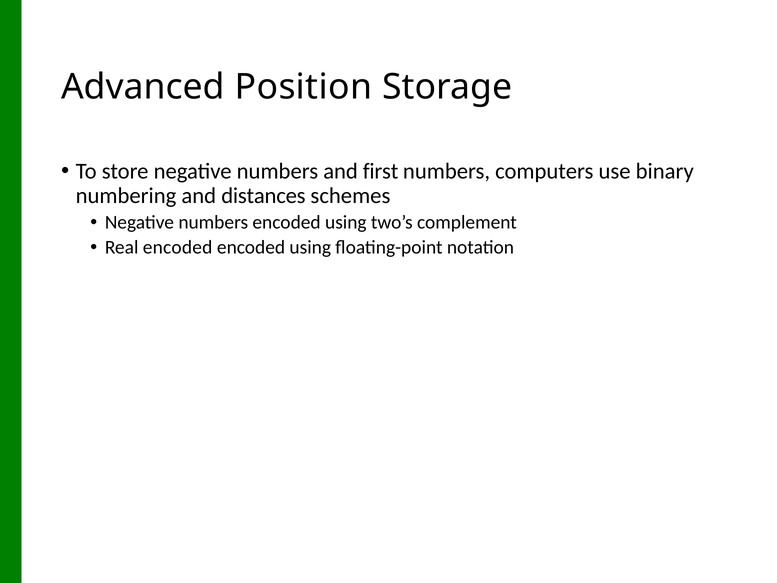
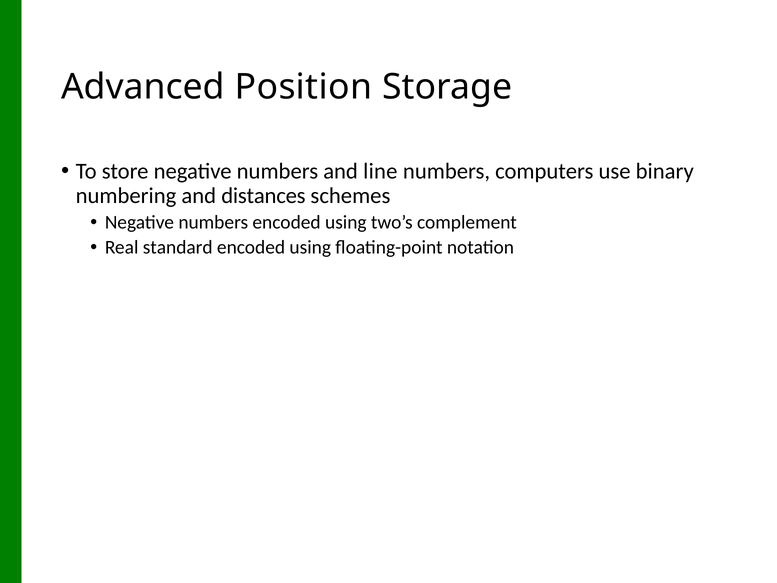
first: first -> line
Real encoded: encoded -> standard
